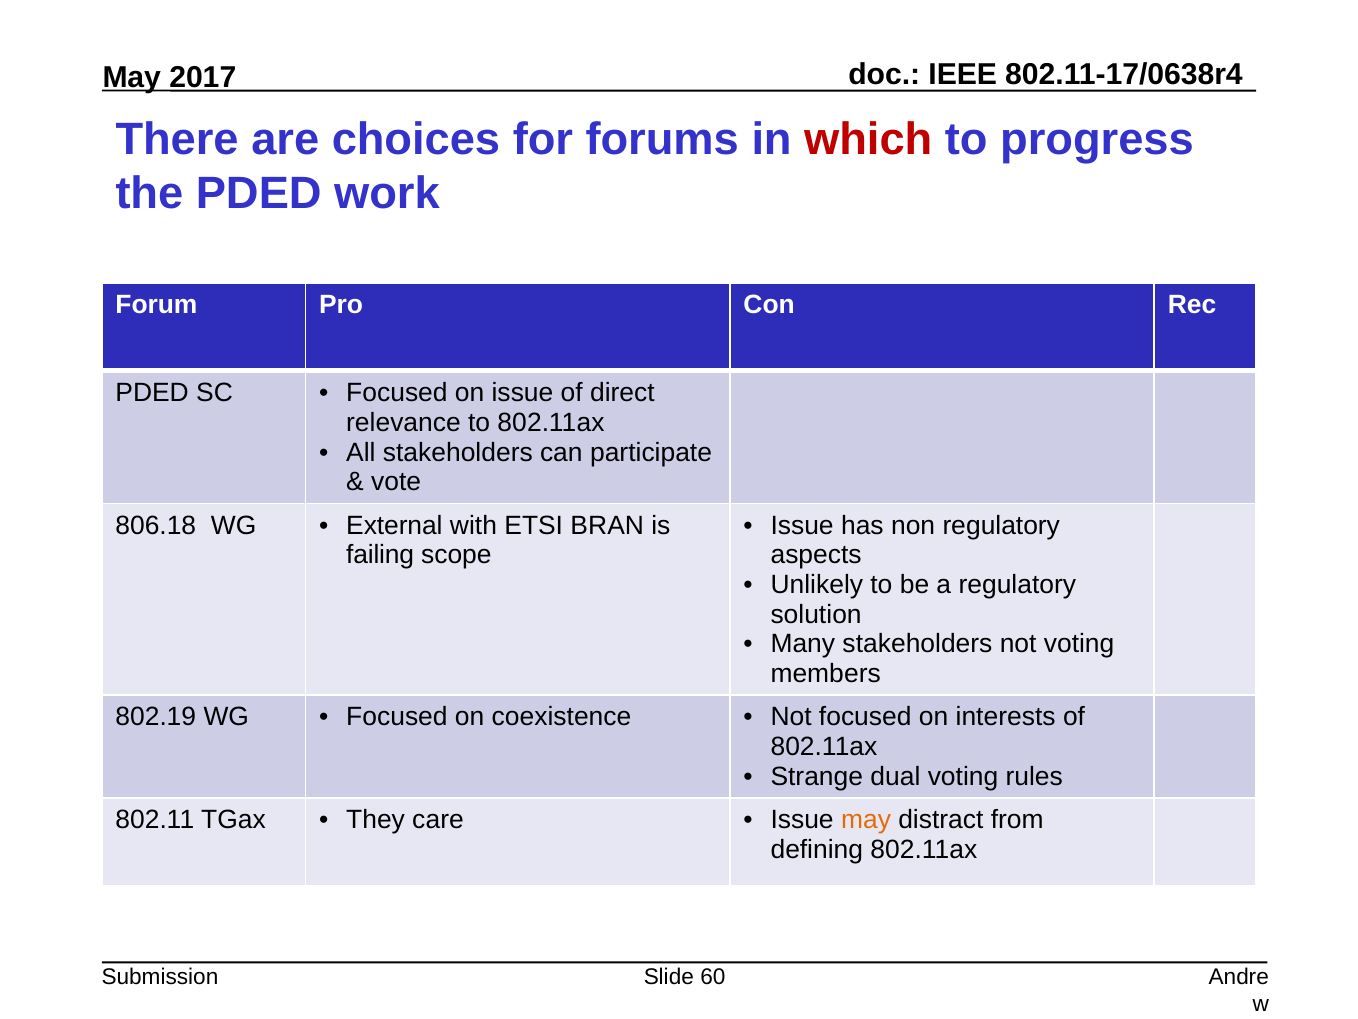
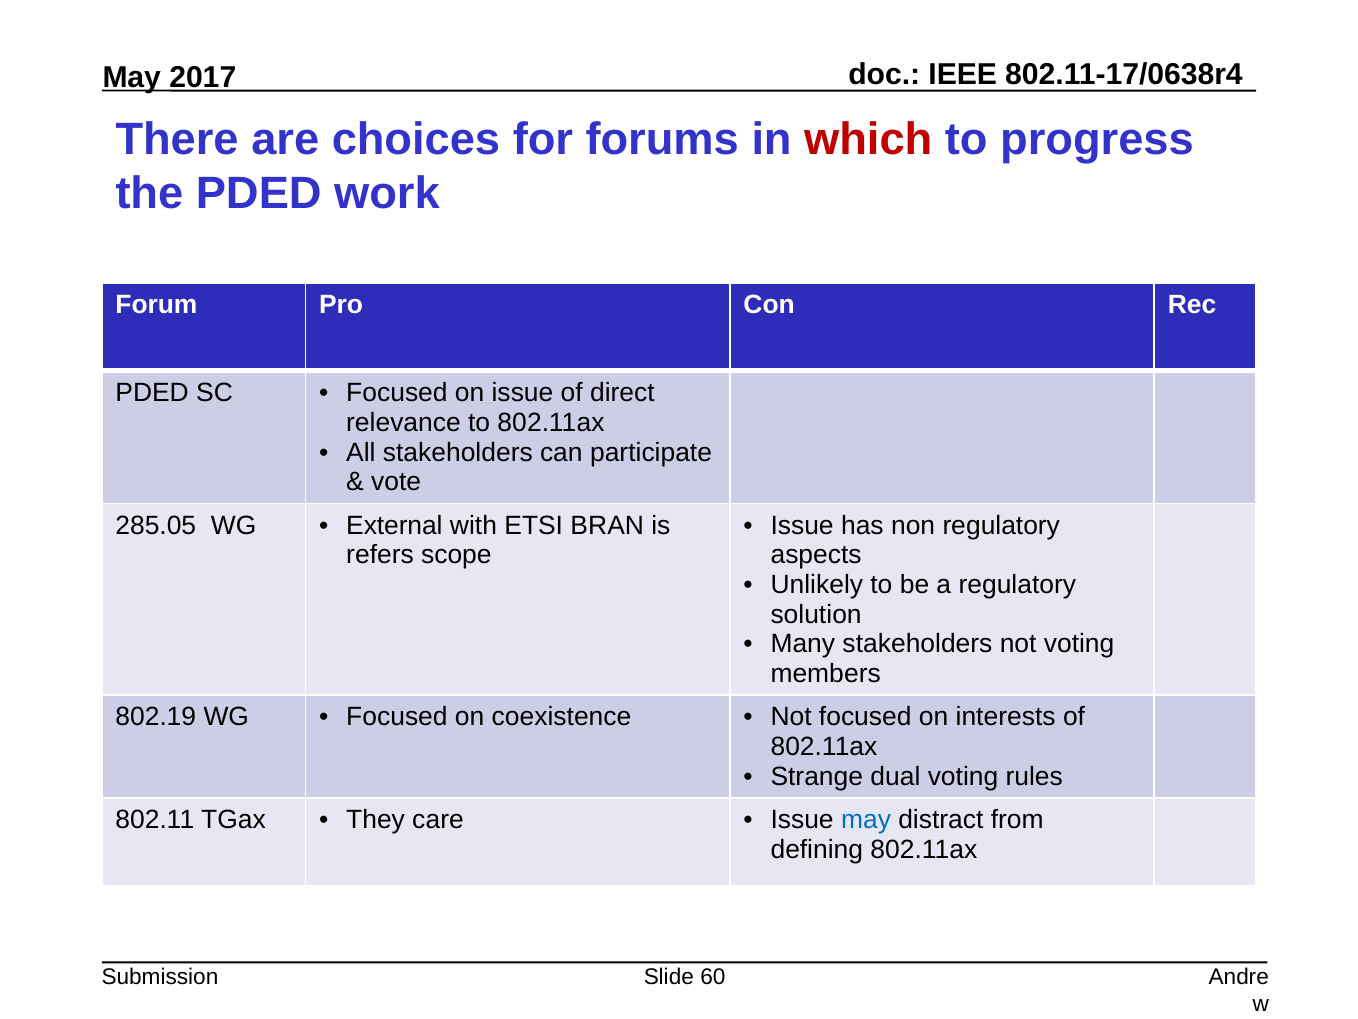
806.18: 806.18 -> 285.05
failing: failing -> refers
may at (866, 820) colour: orange -> blue
